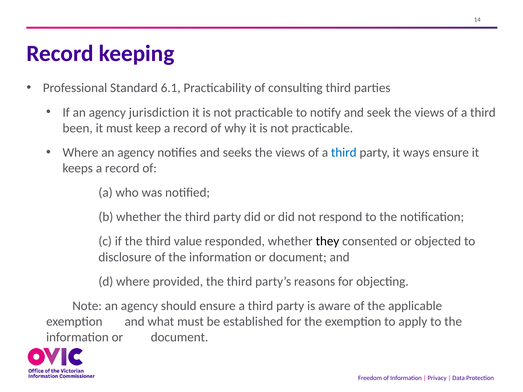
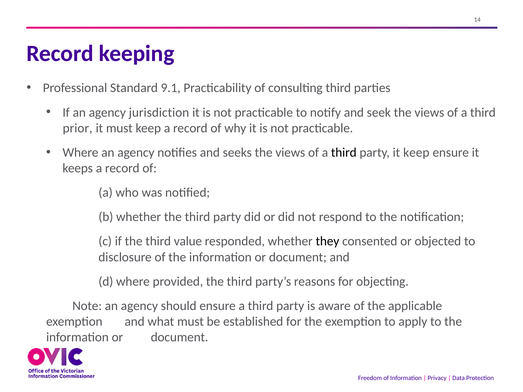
6.1: 6.1 -> 9.1
been: been -> prior
third at (344, 153) colour: blue -> black
it ways: ways -> keep
